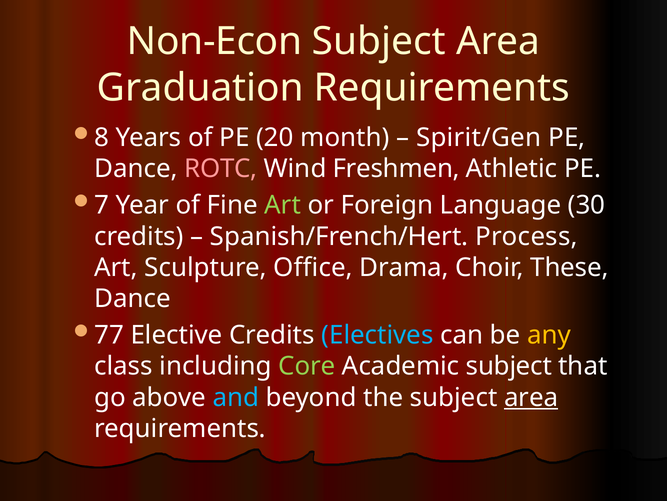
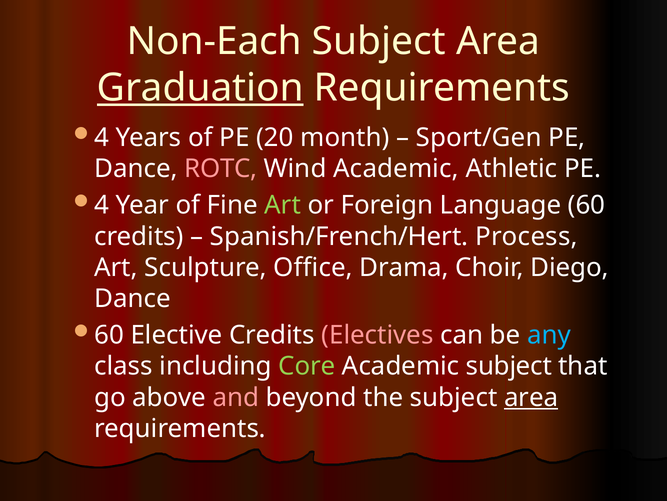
Non-Econ: Non-Econ -> Non-Each
Graduation underline: none -> present
8 at (102, 137): 8 -> 4
Spirit/Gen: Spirit/Gen -> Sport/Gen
Wind Freshmen: Freshmen -> Academic
7 at (102, 205): 7 -> 4
Language 30: 30 -> 60
These: These -> Diego
77 at (109, 335): 77 -> 60
Electives colour: light blue -> pink
any colour: yellow -> light blue
and colour: light blue -> pink
